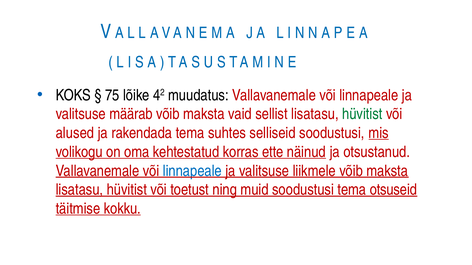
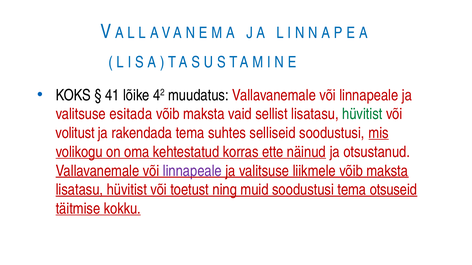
75: 75 -> 41
määrab: määrab -> esitada
alused: alused -> volitust
linnapeale at (192, 171) colour: blue -> purple
